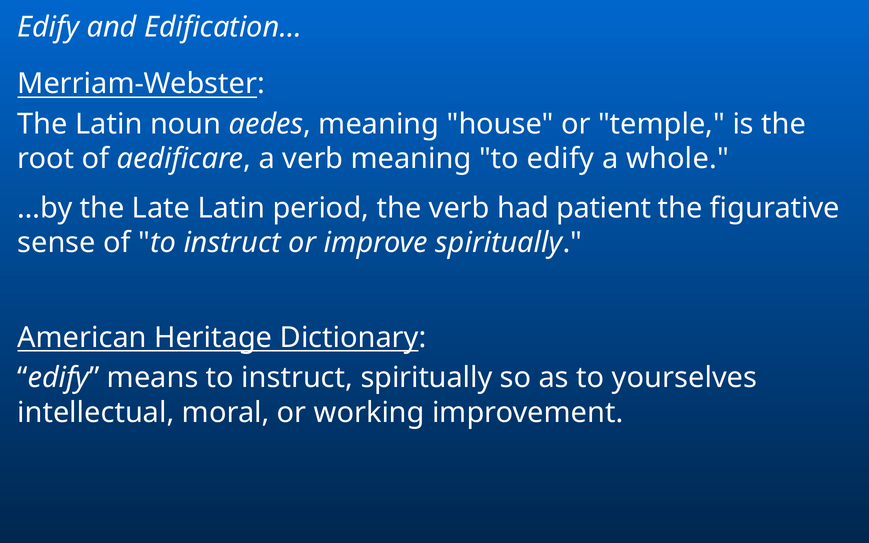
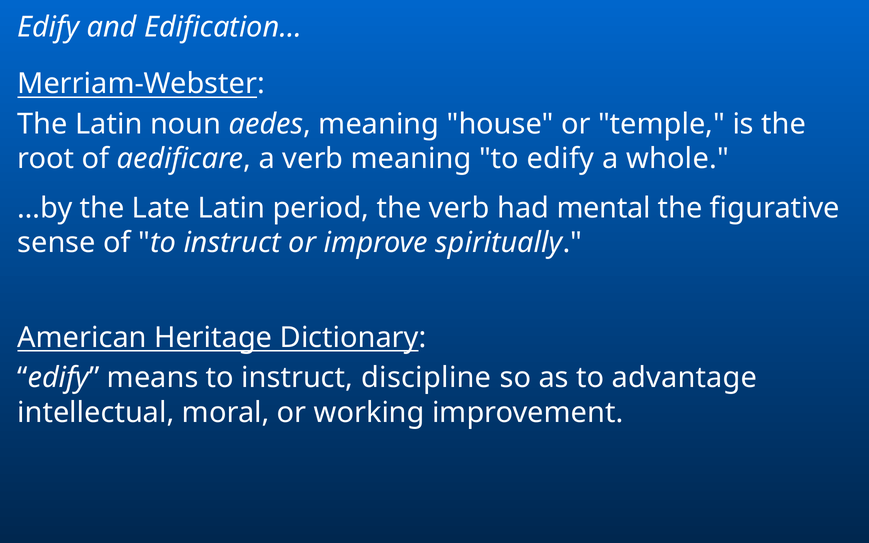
patient: patient -> mental
instruct spiritually: spiritually -> discipline
yourselves: yourselves -> advantage
